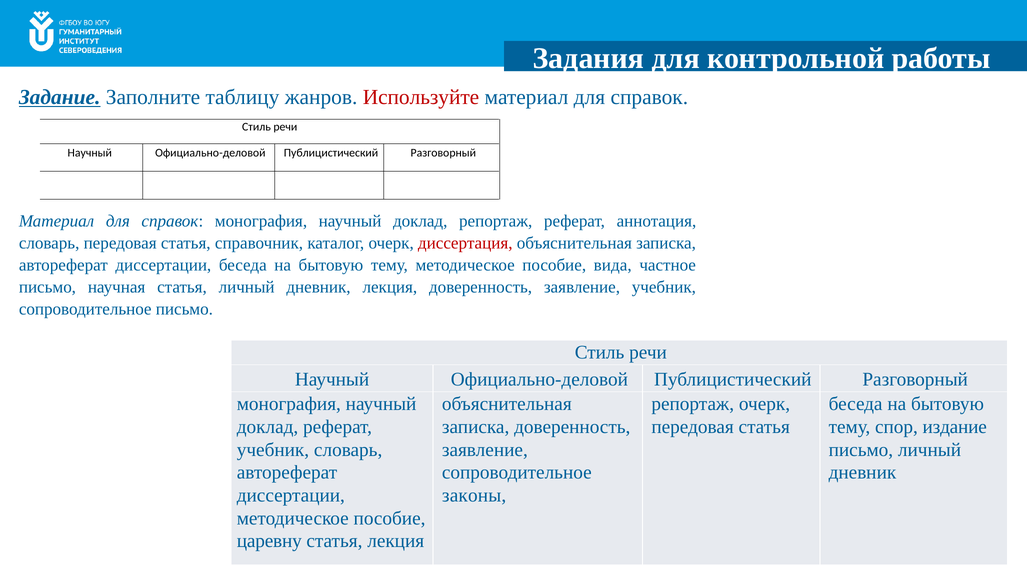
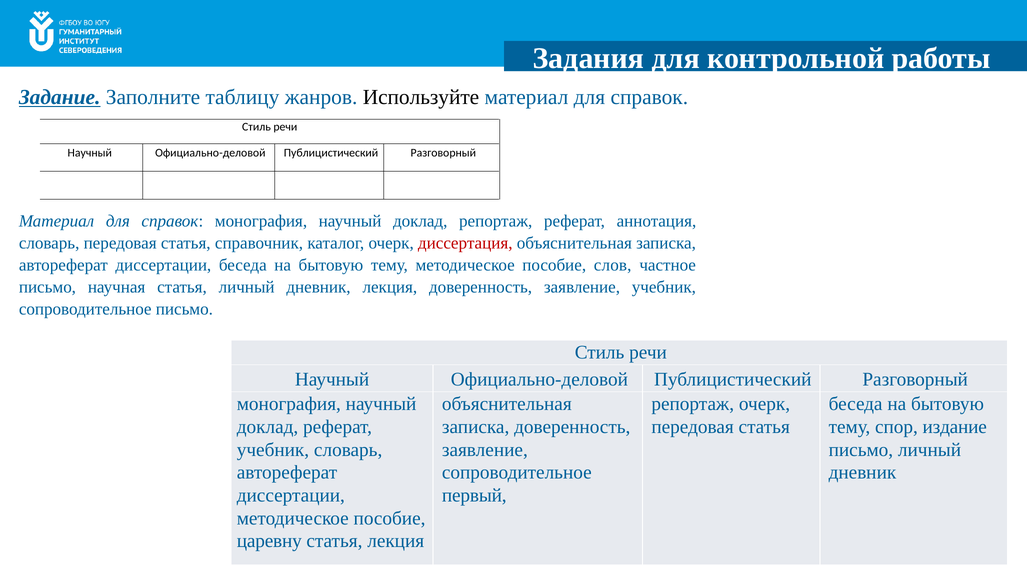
Используйте colour: red -> black
вида: вида -> слов
законы: законы -> первый
